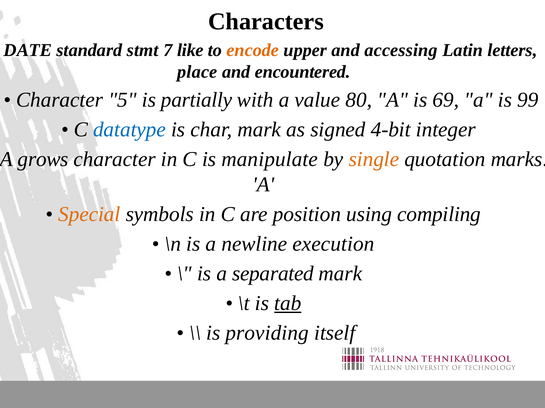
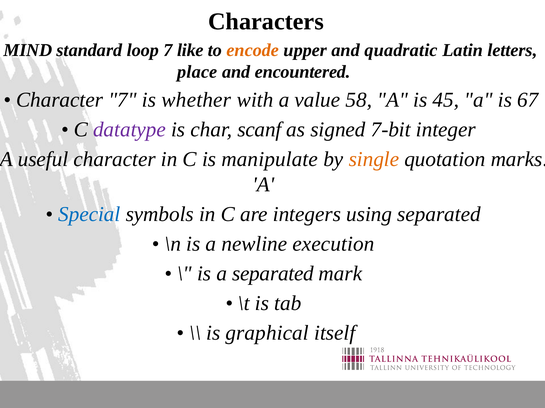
DATE: DATE -> MIND
stmt: stmt -> loop
accessing: accessing -> quadratic
Character 5: 5 -> 7
partially: partially -> whether
80: 80 -> 58
69: 69 -> 45
99: 99 -> 67
datatype colour: blue -> purple
char mark: mark -> scanf
4-bit: 4-bit -> 7-bit
grows: grows -> useful
Special colour: orange -> blue
position: position -> integers
using compiling: compiling -> separated
tab underline: present -> none
providing: providing -> graphical
